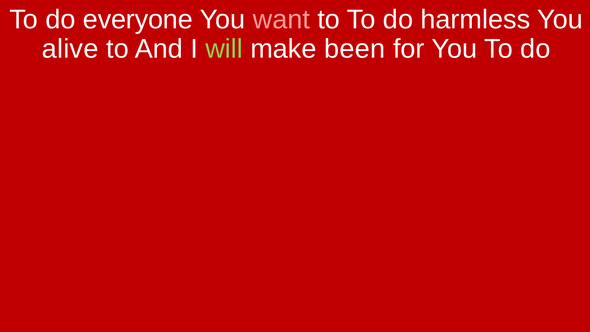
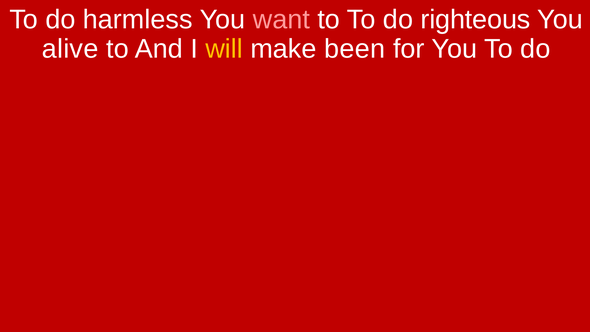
everyone: everyone -> harmless
harmless: harmless -> righteous
will colour: light green -> yellow
